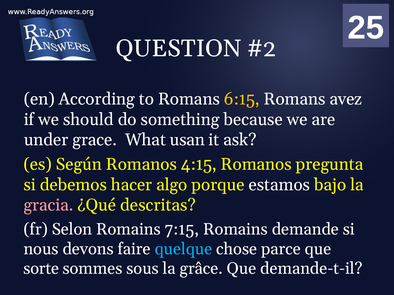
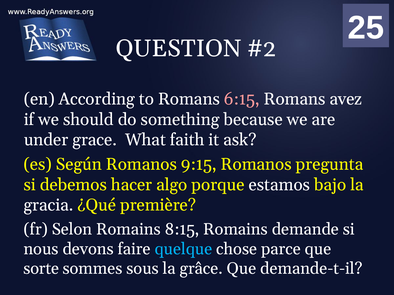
6:15 colour: yellow -> pink
usan: usan -> faith
4:15: 4:15 -> 9:15
gracia colour: pink -> white
descritas: descritas -> première
7:15: 7:15 -> 8:15
